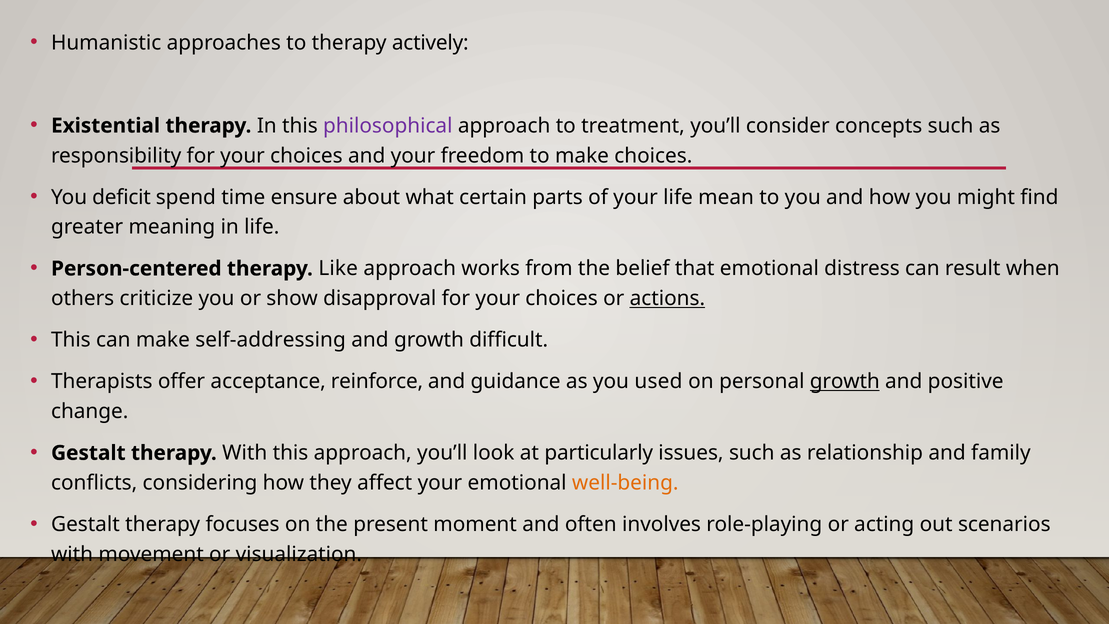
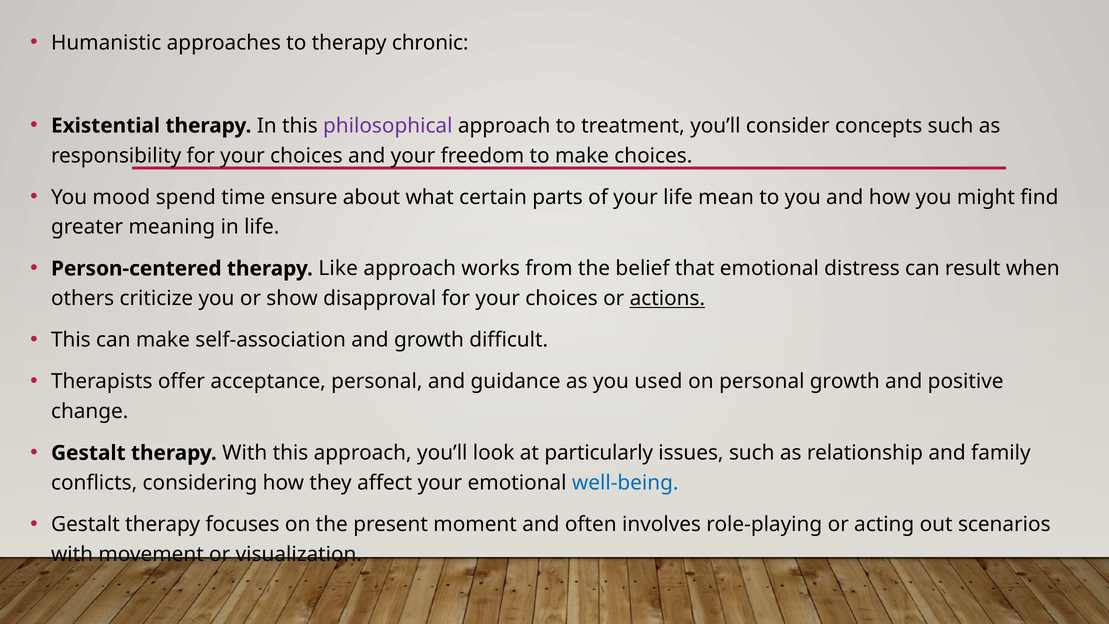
actively: actively -> chronic
deficit: deficit -> mood
self-addressing: self-addressing -> self-association
acceptance reinforce: reinforce -> personal
growth at (845, 381) underline: present -> none
well-being colour: orange -> blue
